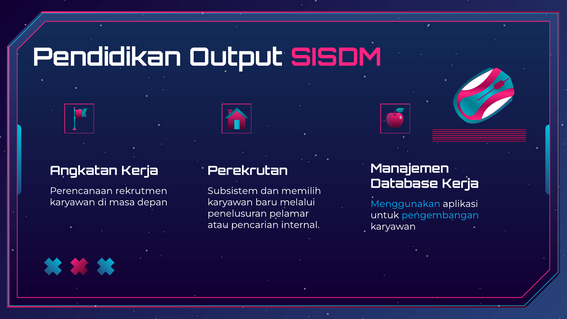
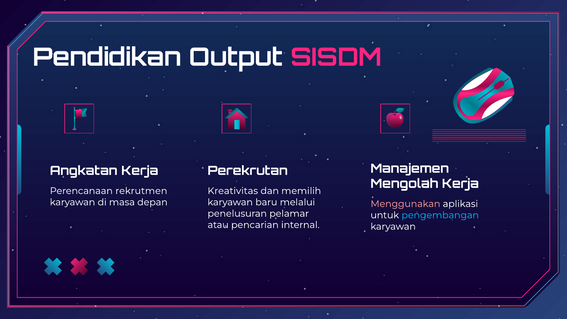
Database: Database -> Mengolah
Subsistem: Subsistem -> Kreativitas
Menggunakan colour: light blue -> pink
